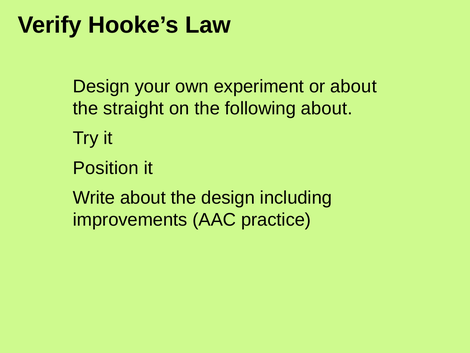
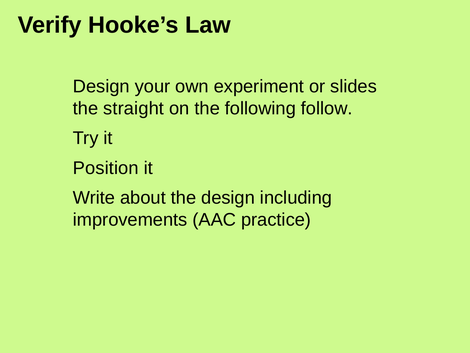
or about: about -> slides
following about: about -> follow
